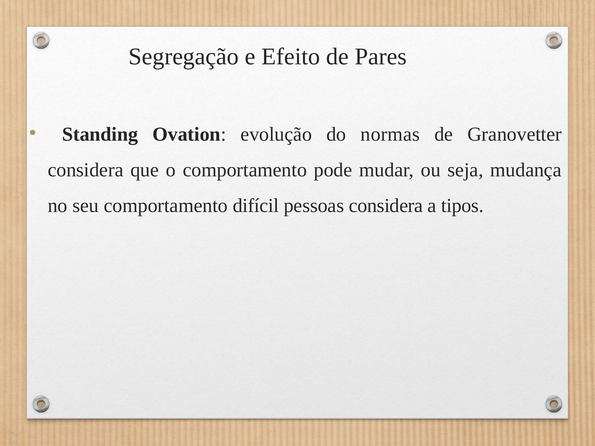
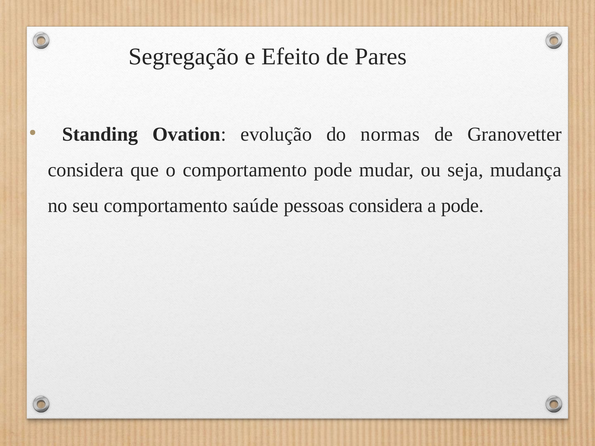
difícil: difícil -> saúde
a tipos: tipos -> pode
